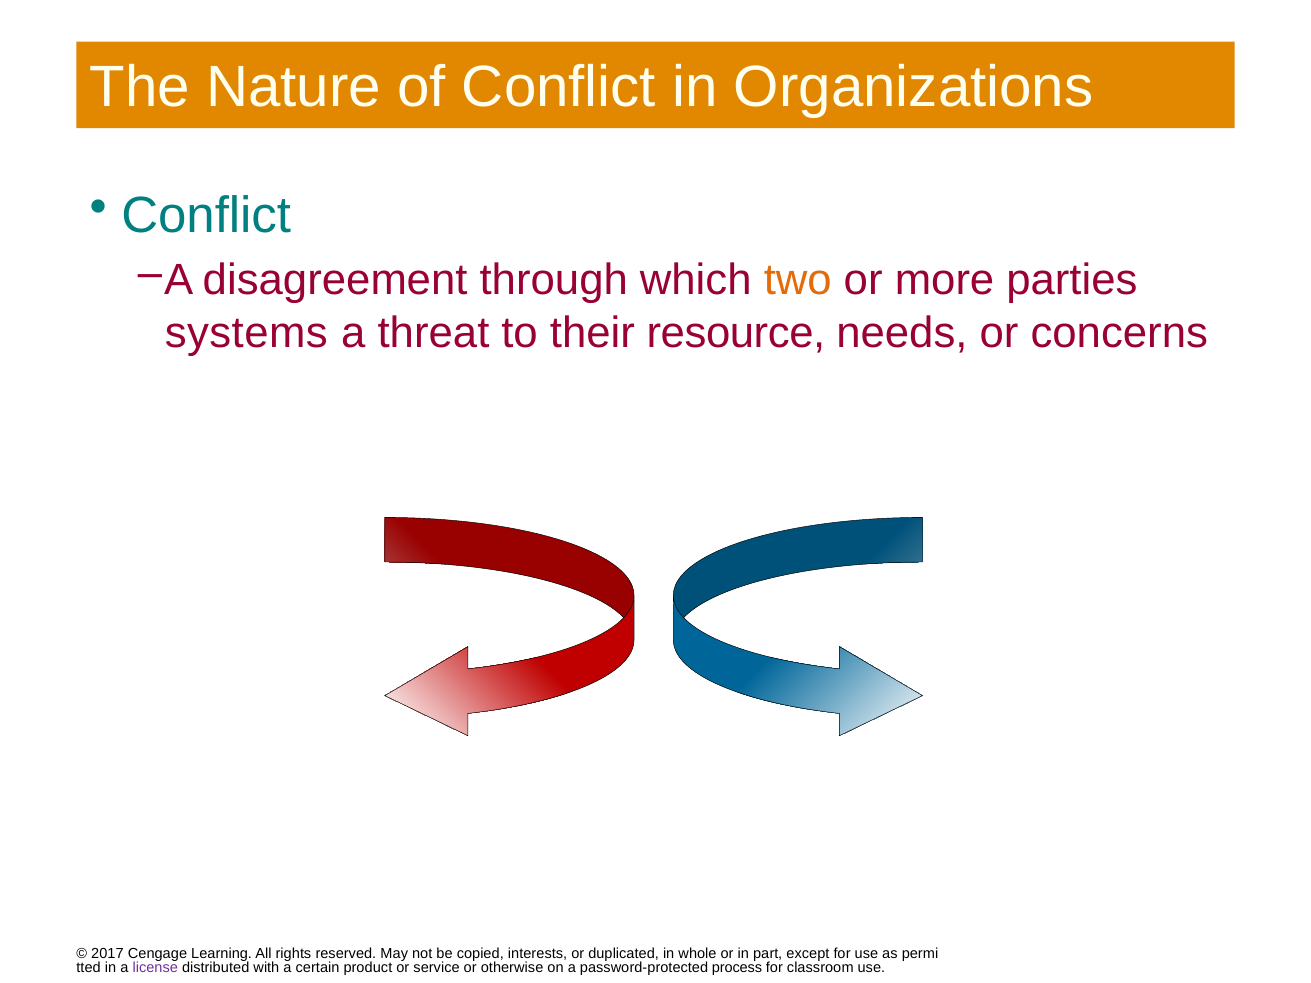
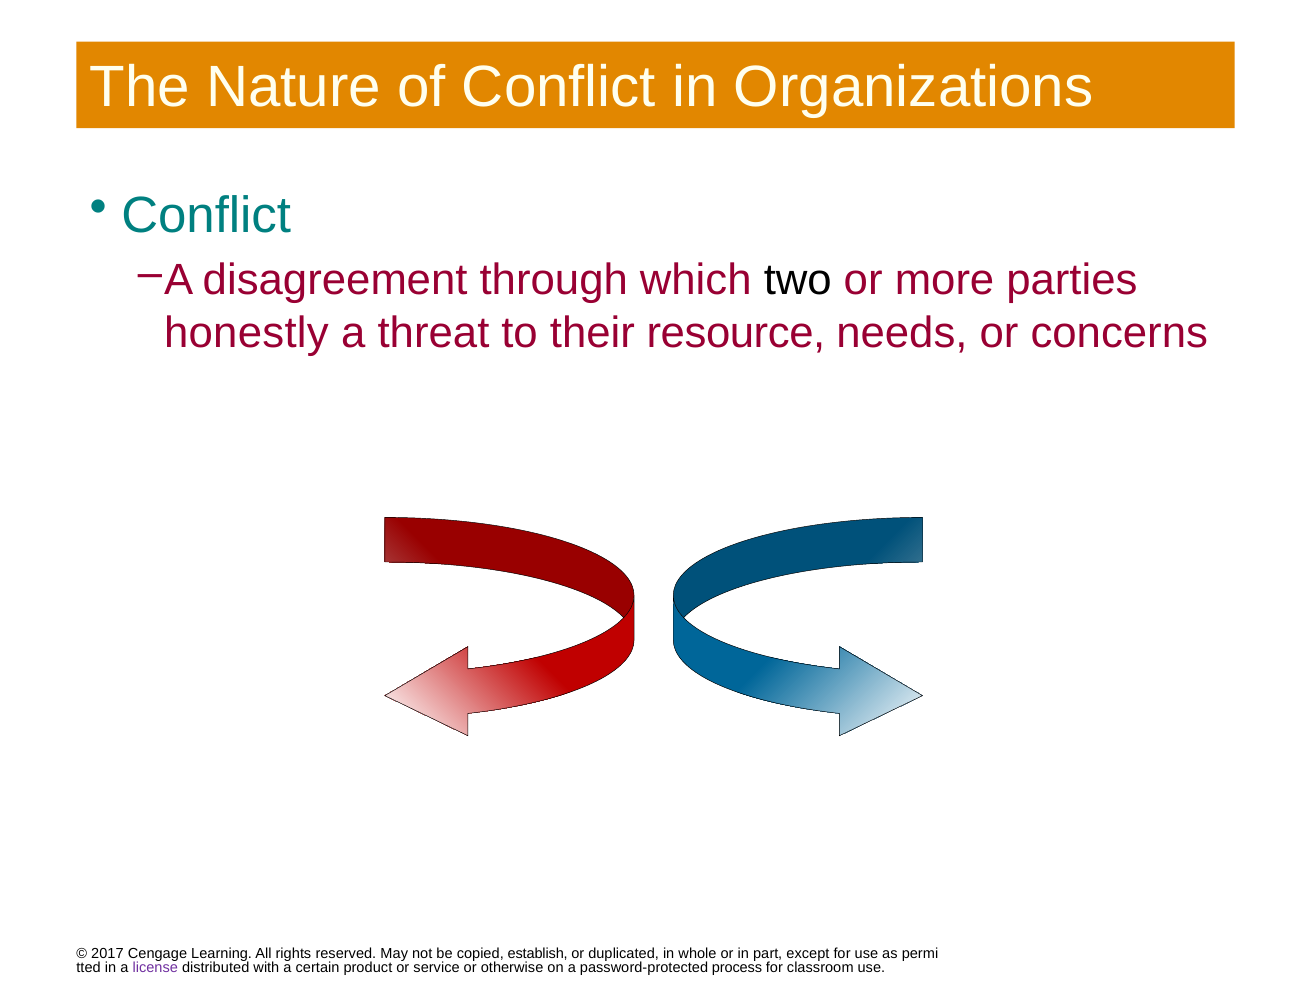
two colour: orange -> black
systems: systems -> honestly
interests: interests -> establish
